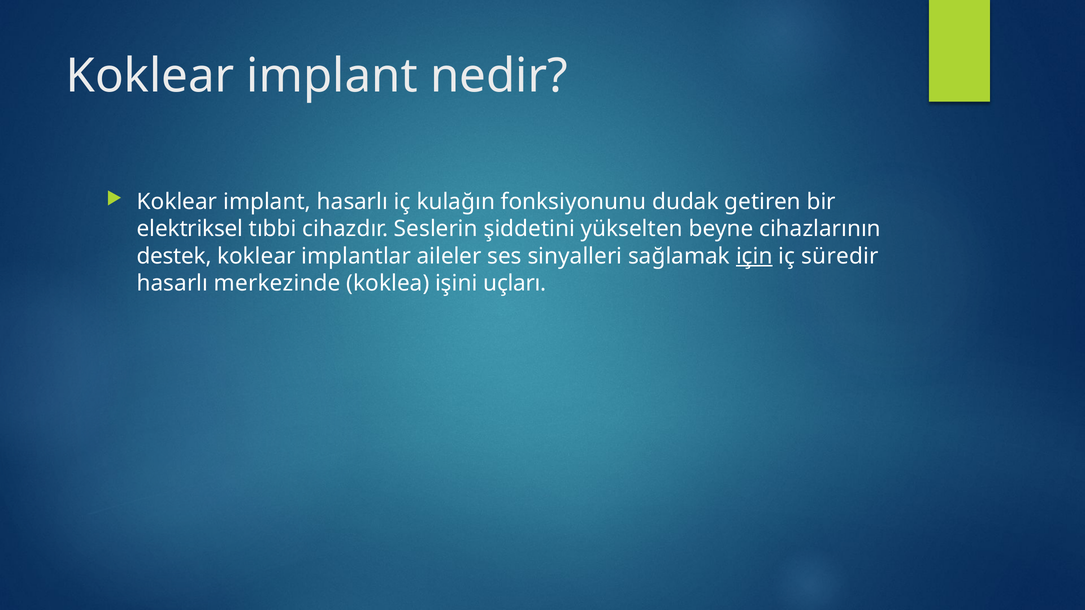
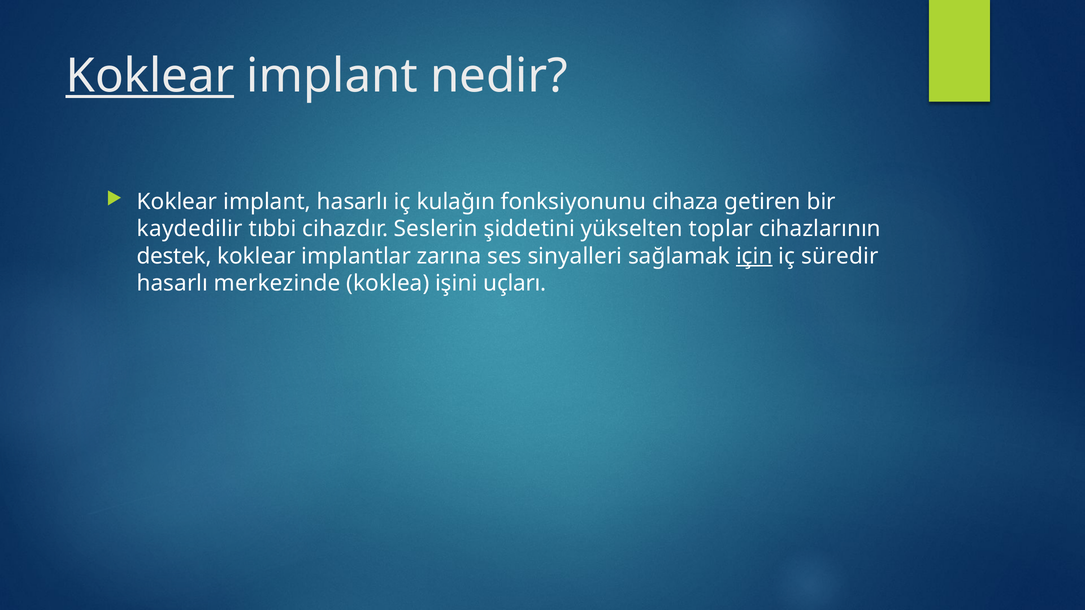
Koklear at (150, 76) underline: none -> present
dudak: dudak -> cihaza
elektriksel: elektriksel -> kaydedilir
beyne: beyne -> toplar
aileler: aileler -> zarına
